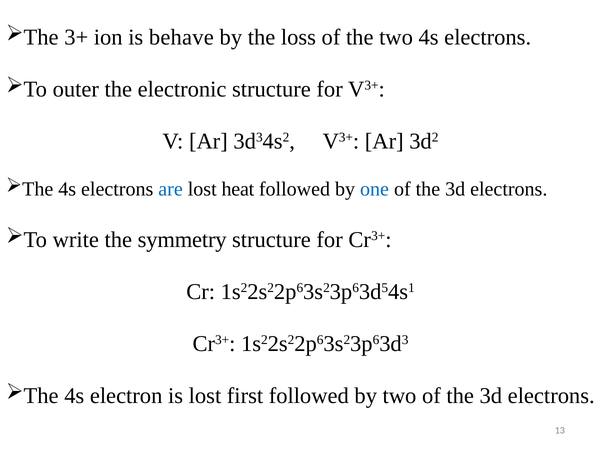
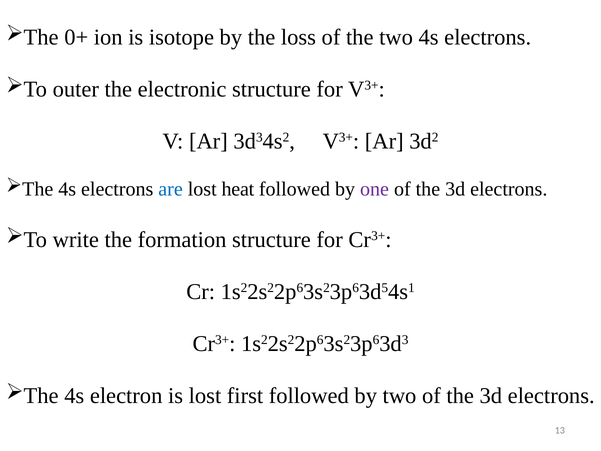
3+: 3+ -> 0+
behave: behave -> isotope
one colour: blue -> purple
symmetry: symmetry -> formation
